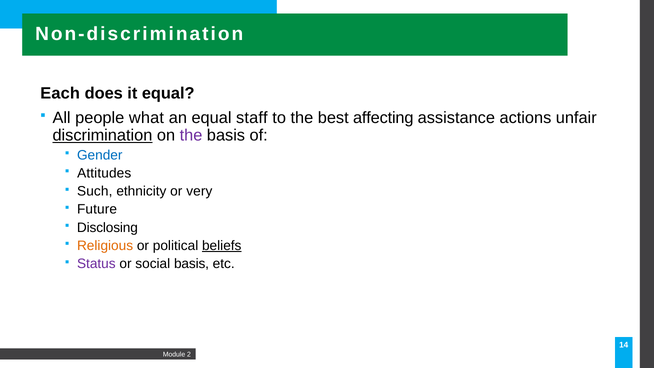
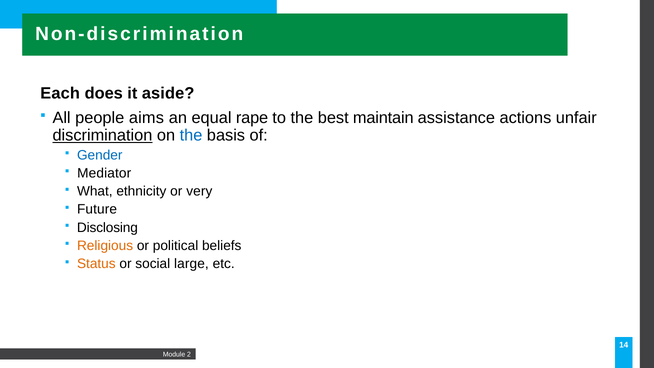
it equal: equal -> aside
what: what -> aims
staff: staff -> rape
affecting: affecting -> maintain
the at (191, 135) colour: purple -> blue
Attitudes: Attitudes -> Mediator
Such: Such -> What
beliefs underline: present -> none
Status colour: purple -> orange
social basis: basis -> large
